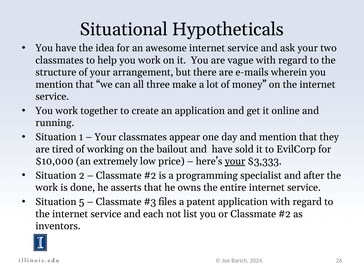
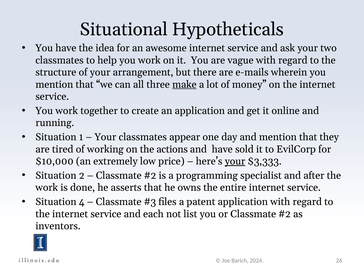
make underline: none -> present
bailout: bailout -> actions
5: 5 -> 4
